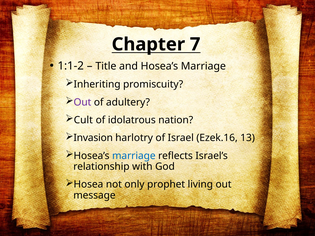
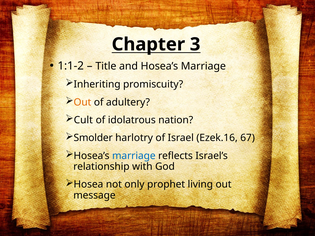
7: 7 -> 3
Out at (82, 102) colour: purple -> orange
Invasion: Invasion -> Smolder
13: 13 -> 67
